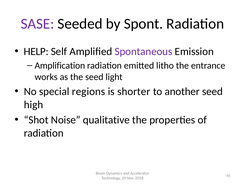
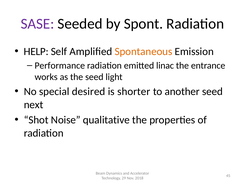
Spontaneous colour: purple -> orange
Amplification: Amplification -> Performance
litho: litho -> linac
regions: regions -> desired
high: high -> next
